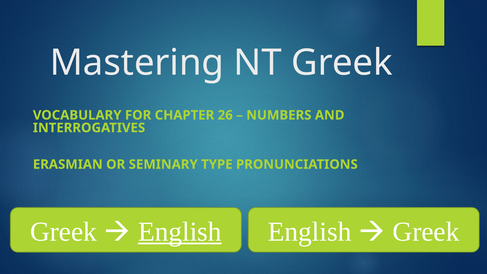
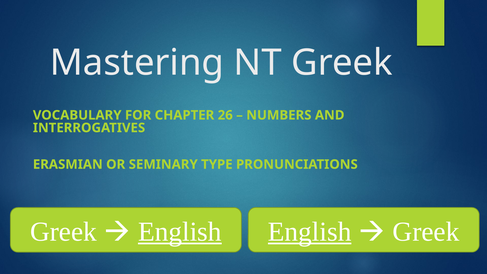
English at (310, 232) underline: none -> present
